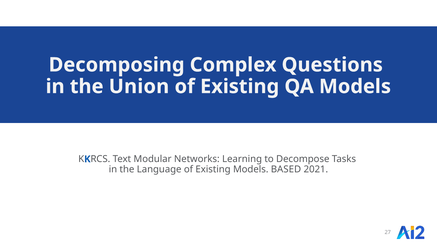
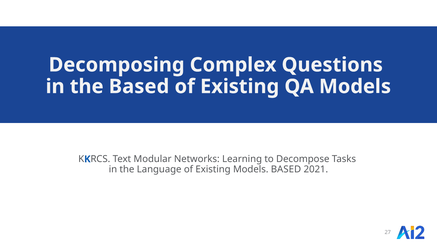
the Union: Union -> Based
